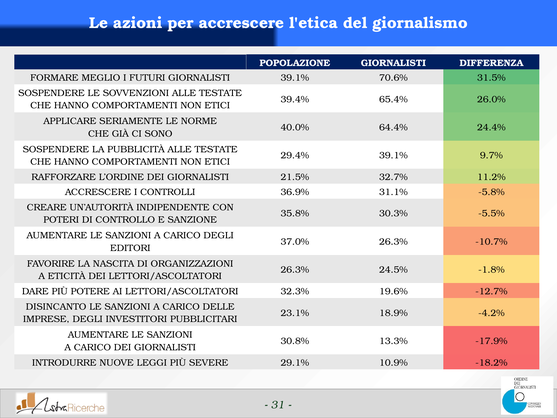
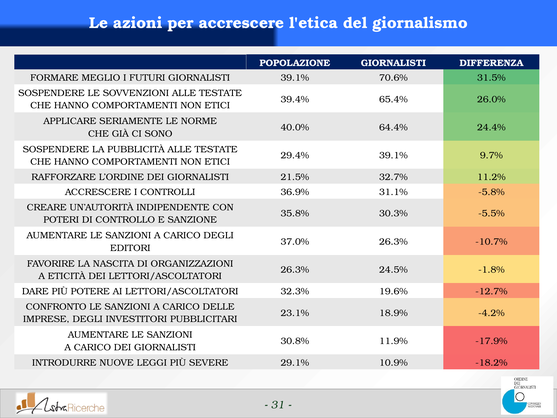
DISINCANTO: DISINCANTO -> CONFRONTO
13.3%: 13.3% -> 11.9%
